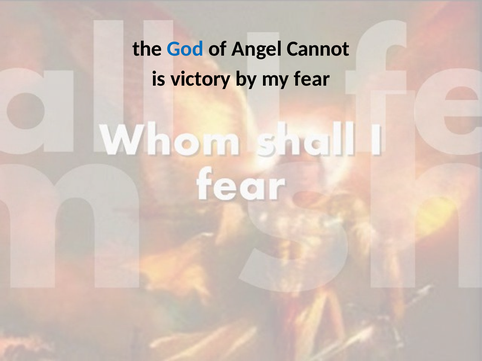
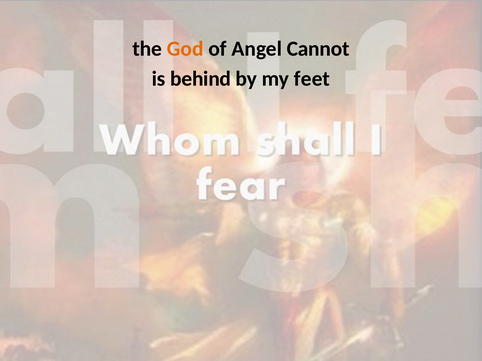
God colour: blue -> orange
victory: victory -> behind
fear: fear -> feet
